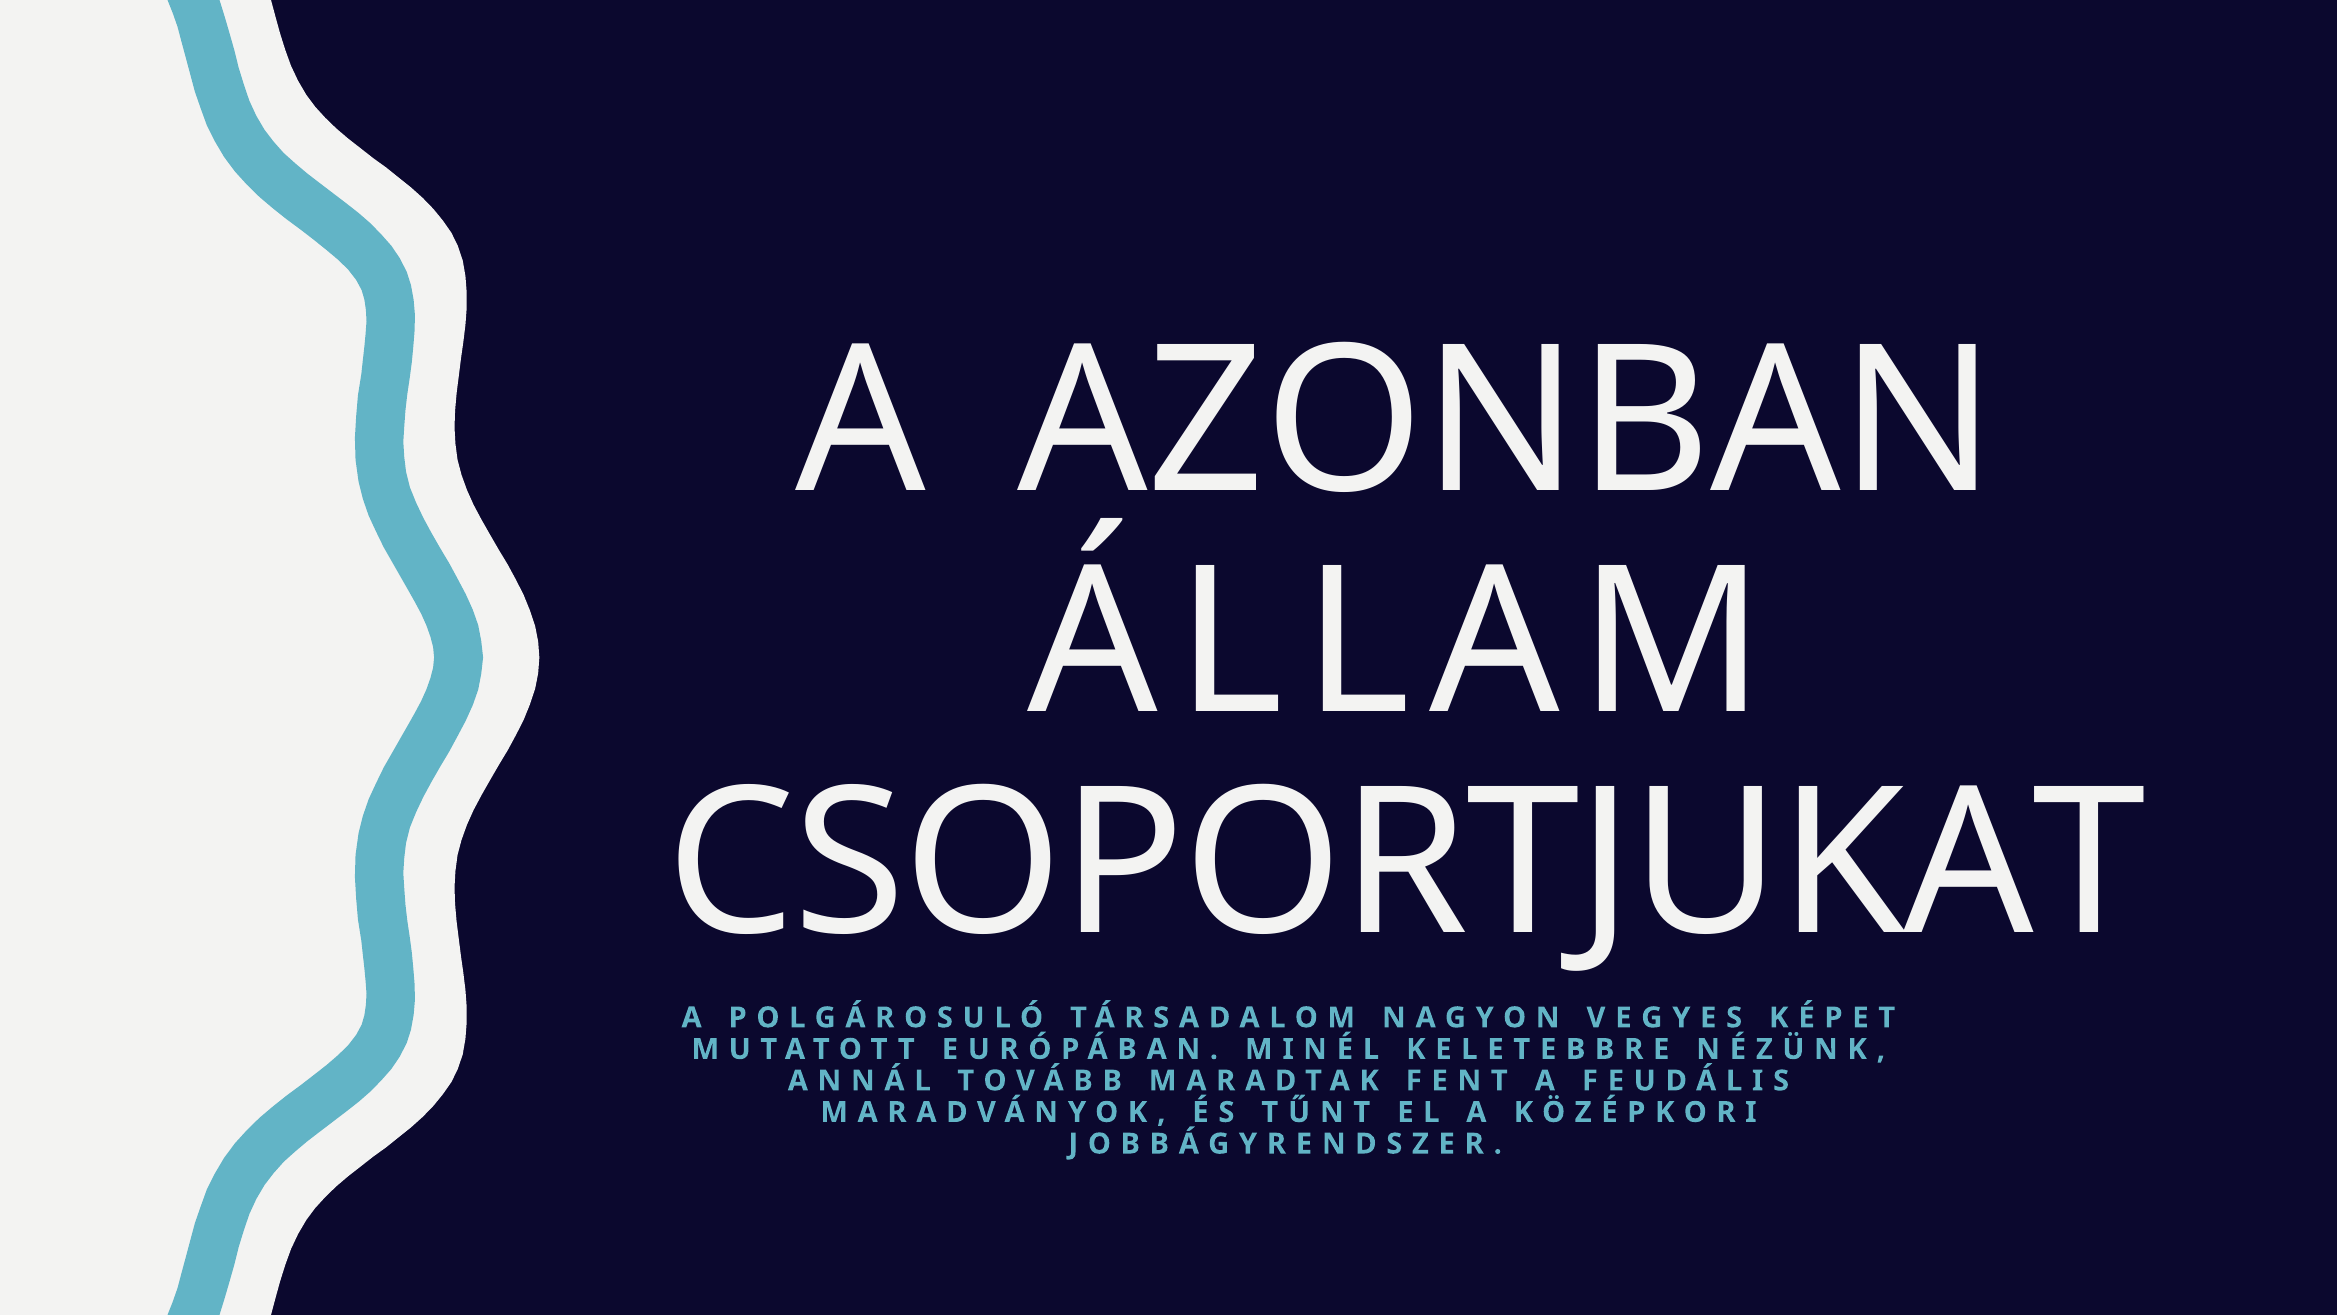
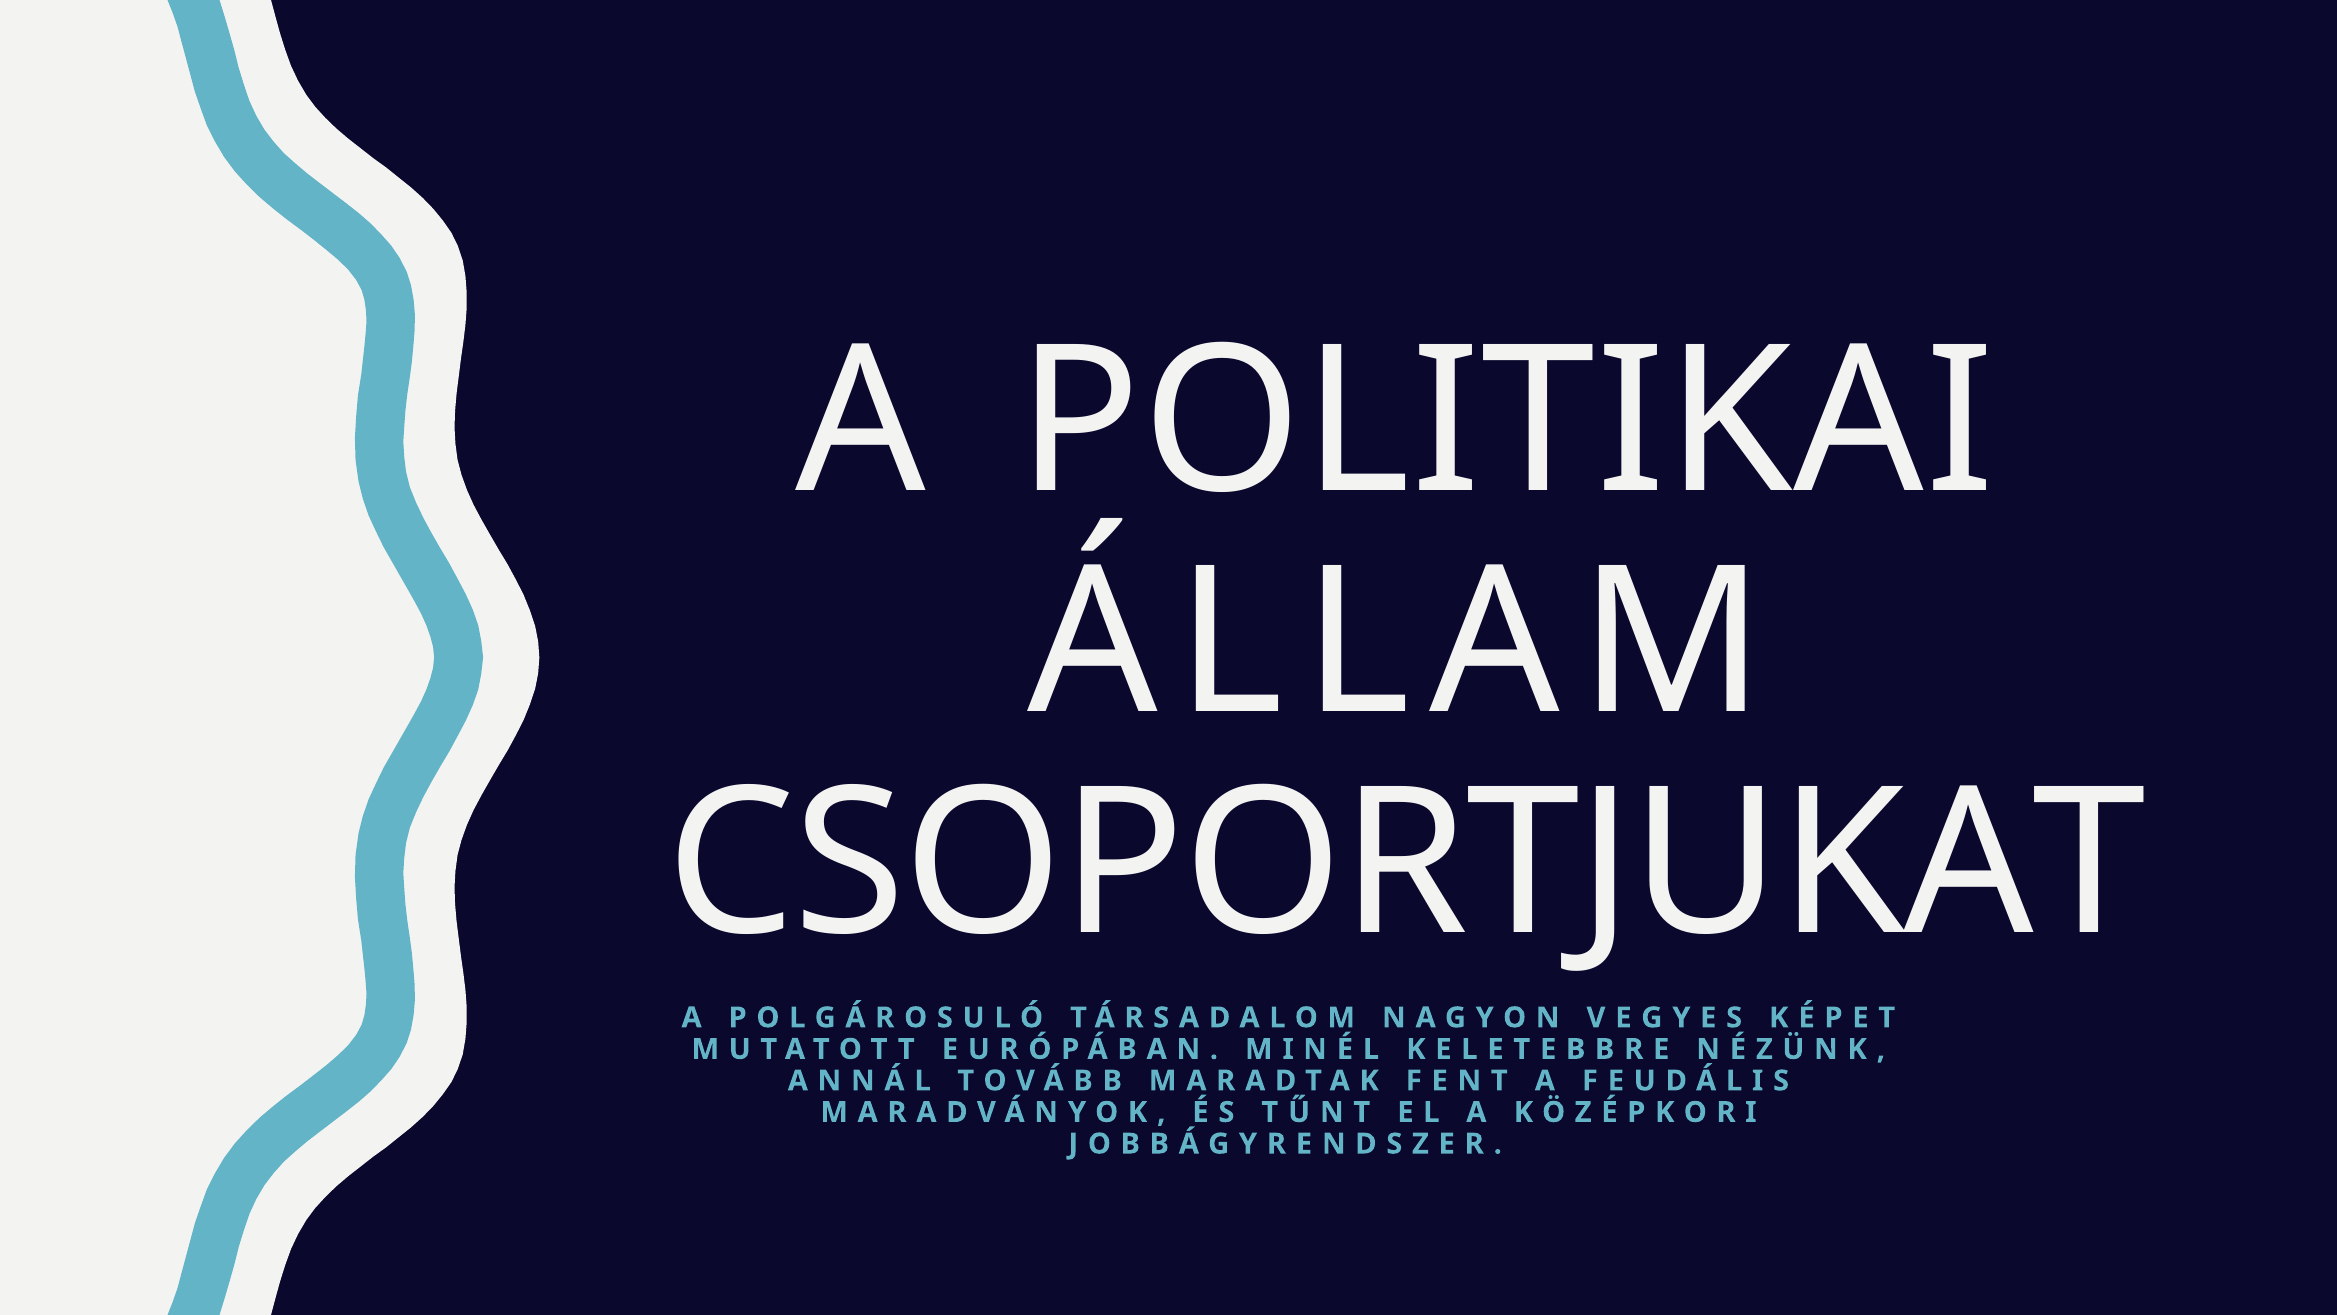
AZONBAN: AZONBAN -> POLITIKAI
